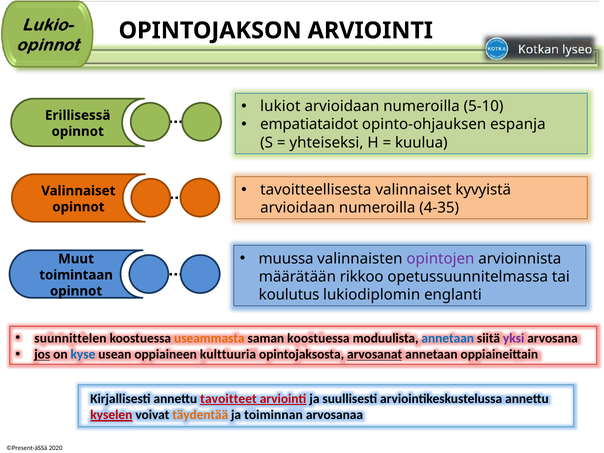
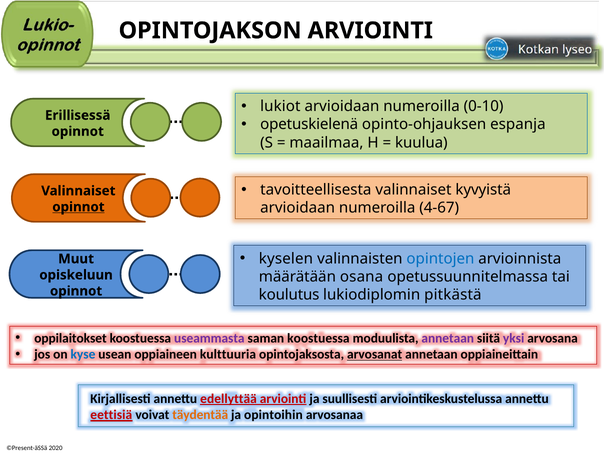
5-10: 5-10 -> 0-10
empatiataidot: empatiataidot -> opetuskielenä
yhteiseksi: yhteiseksi -> maailmaa
4-35: 4-35 -> 4-67
opinnot at (78, 207) underline: none -> present
muussa: muussa -> kyselen
opintojen colour: purple -> blue
rikkoo: rikkoo -> osana
toimintaan: toimintaan -> opiskeluun
englanti: englanti -> pitkästä
suunnittelen: suunnittelen -> oppilaitokset
useammasta colour: orange -> purple
annetaan at (448, 338) colour: blue -> purple
jos underline: present -> none
tavoitteet: tavoitteet -> edellyttää
kyselen: kyselen -> eettisiä
toiminnan: toiminnan -> opintoihin
